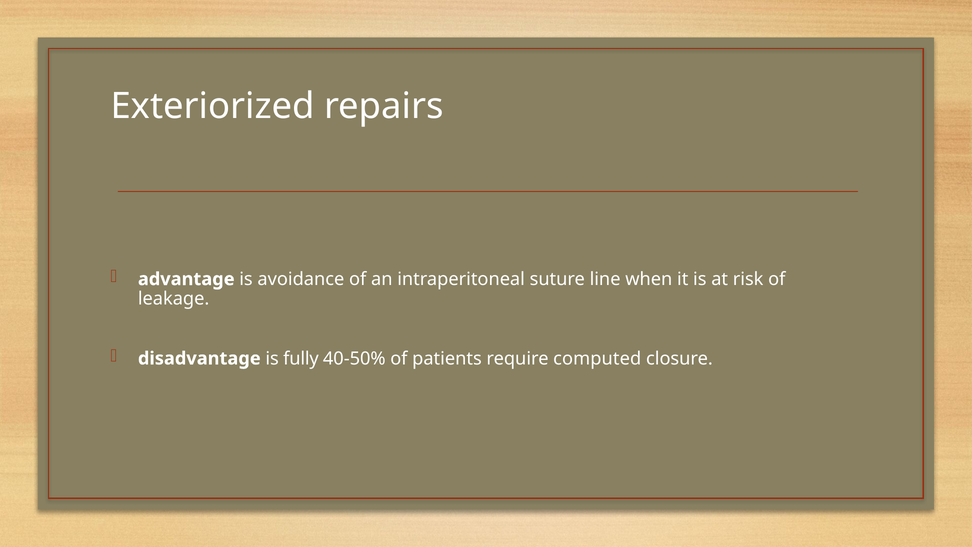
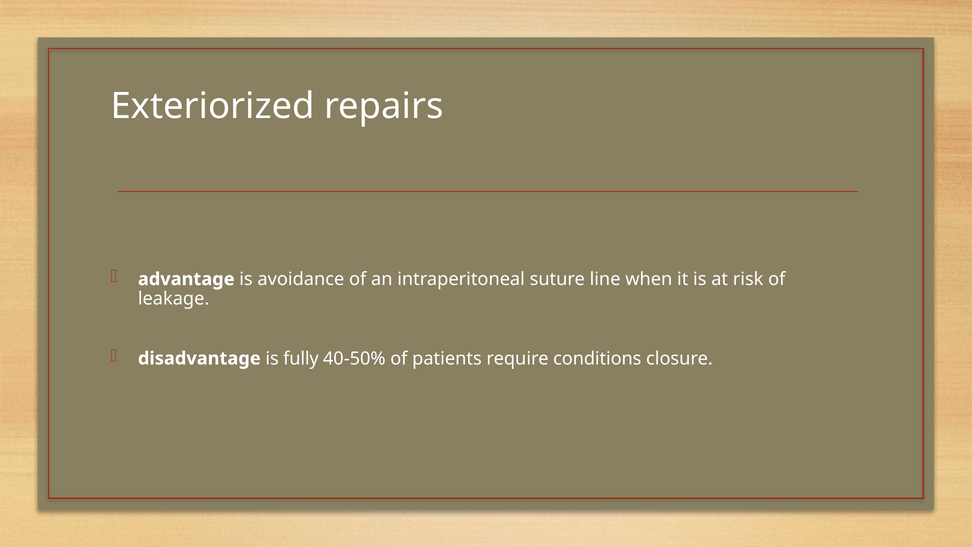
computed: computed -> conditions
